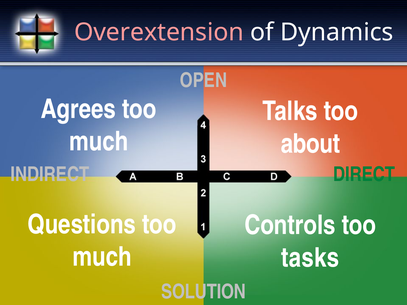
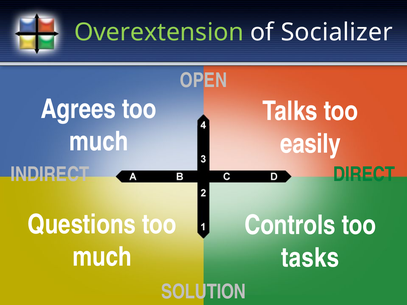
Overextension colour: pink -> light green
Dynamics: Dynamics -> Socializer
about: about -> easily
